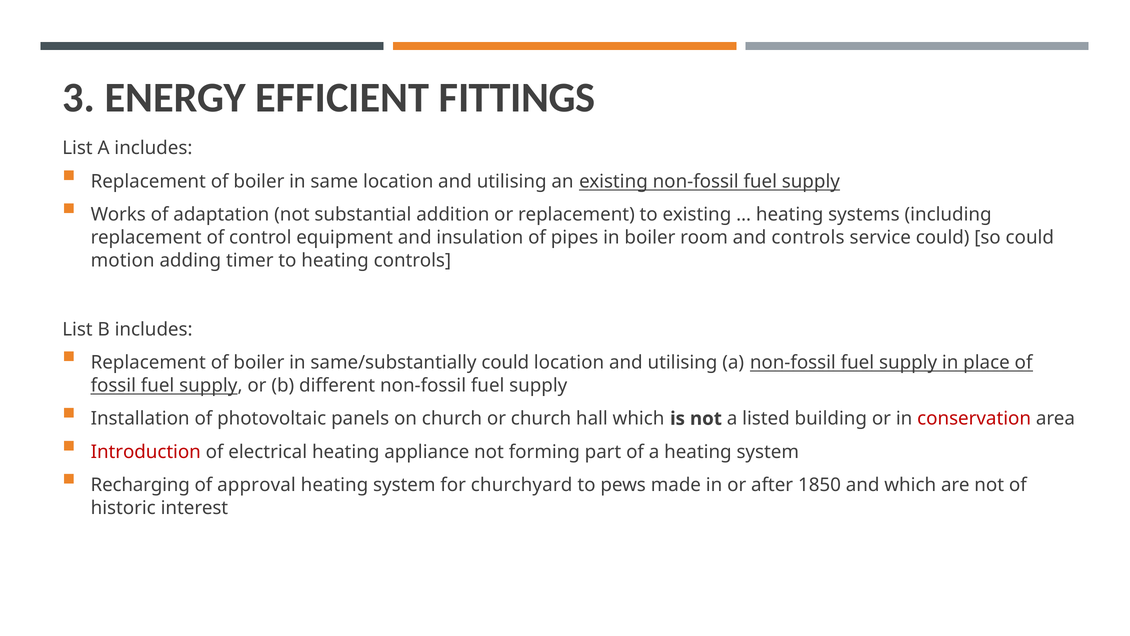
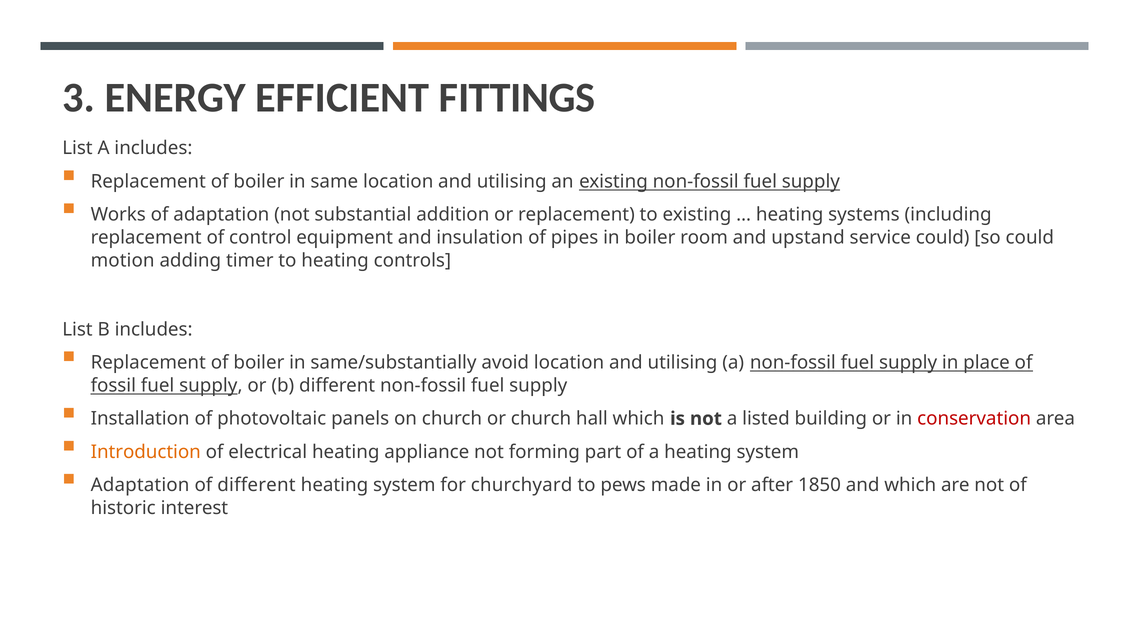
and controls: controls -> upstand
same/substantially could: could -> avoid
Introduction colour: red -> orange
Recharging at (140, 485): Recharging -> Adaptation
of approval: approval -> different
